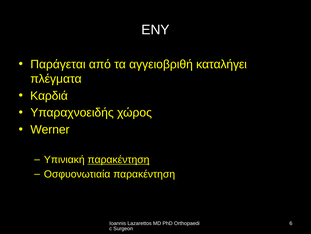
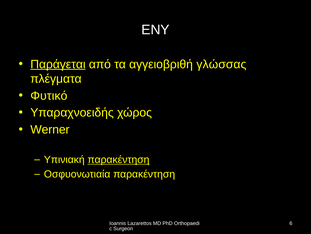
Παράγεται underline: none -> present
καταλήγει: καταλήγει -> γλώσσας
Καρδιά: Καρδιά -> Φυτικό
